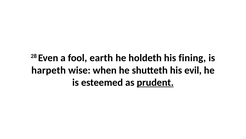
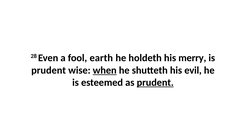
fining: fining -> merry
harpeth at (49, 70): harpeth -> prudent
when underline: none -> present
